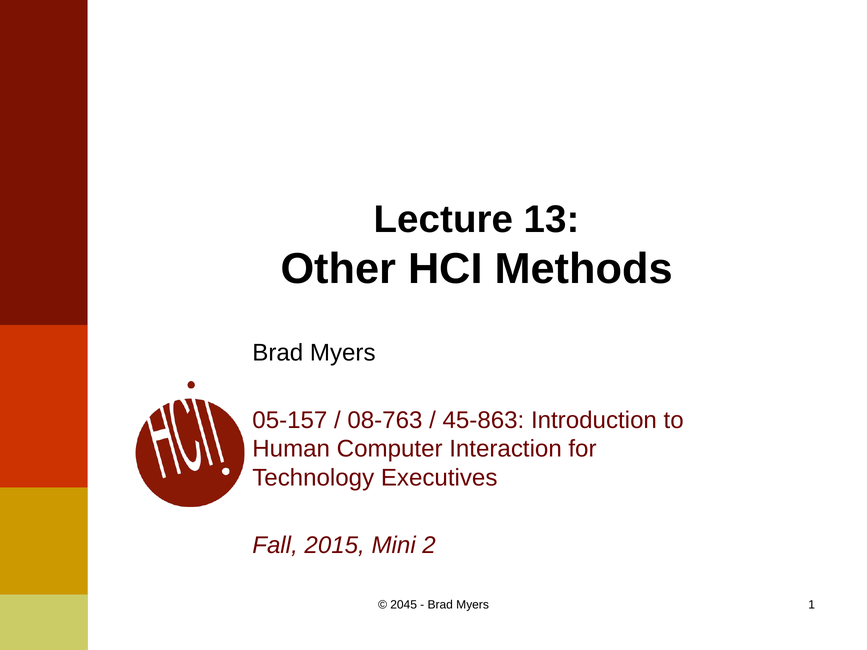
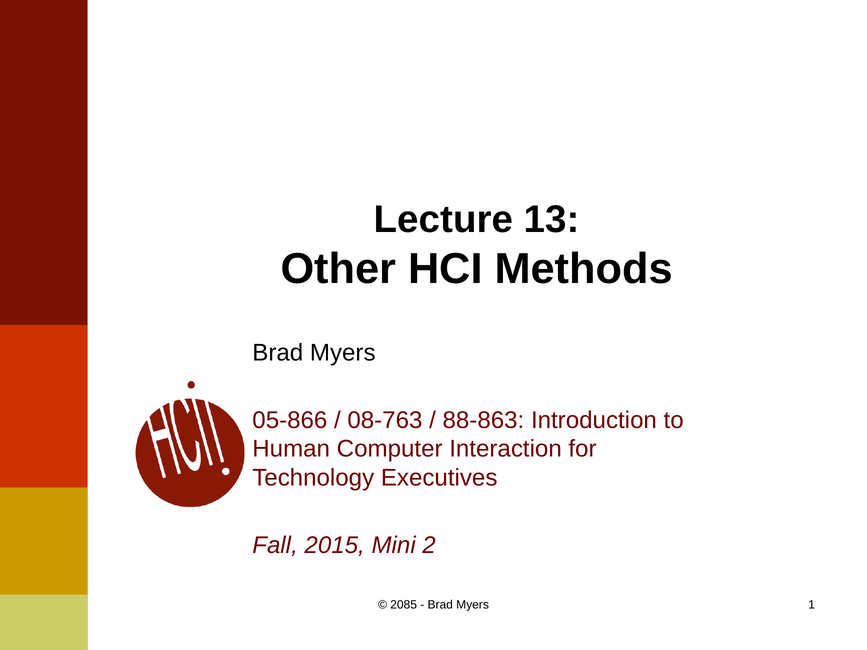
05-157: 05-157 -> 05-866
45-863: 45-863 -> 88-863
2045: 2045 -> 2085
